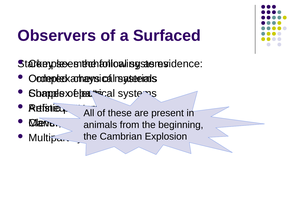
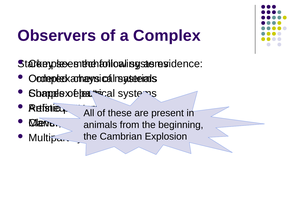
a Surfaced: Surfaced -> Complex
